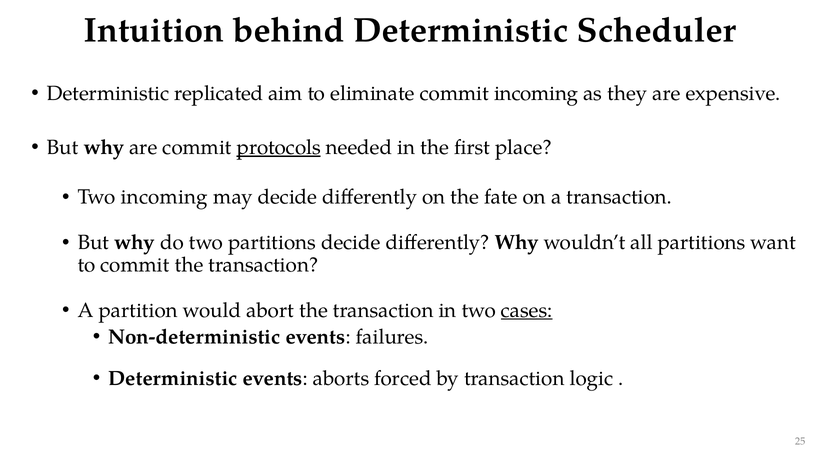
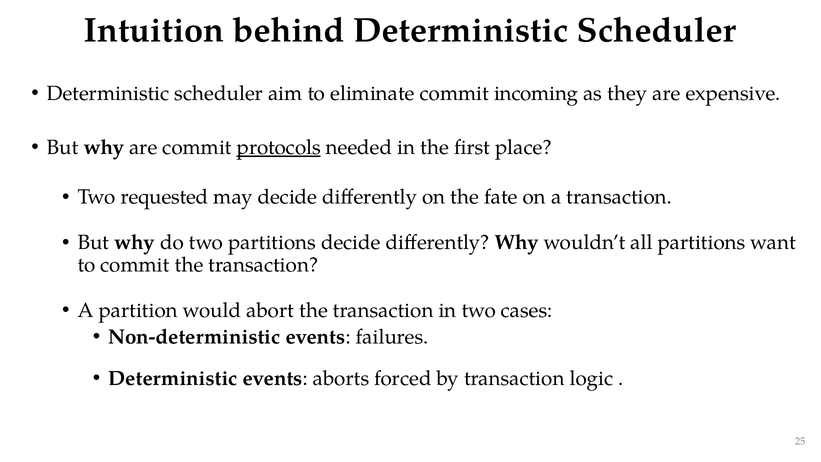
replicated at (219, 93): replicated -> scheduler
Two incoming: incoming -> requested
cases underline: present -> none
